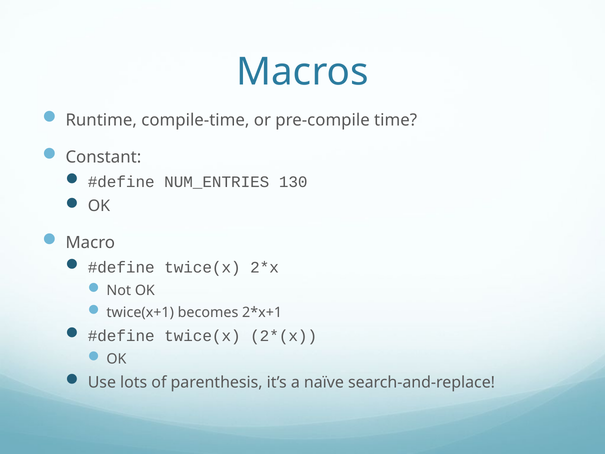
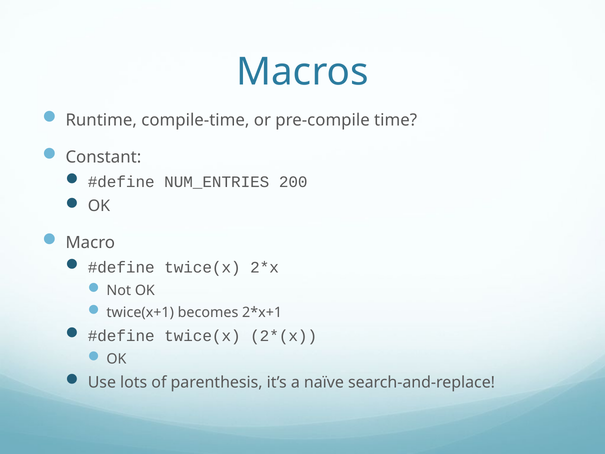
130: 130 -> 200
